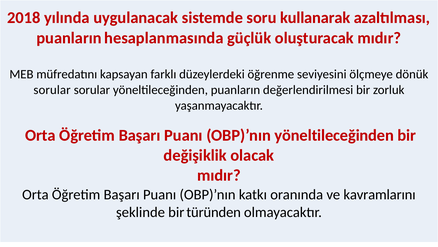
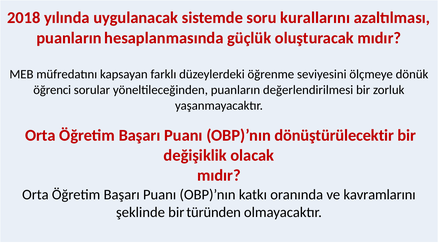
kullanarak: kullanarak -> kurallarını
sorular at (52, 90): sorular -> öğrenci
OBP)’nın yöneltileceğinden: yöneltileceğinden -> dönüştürülecektir
